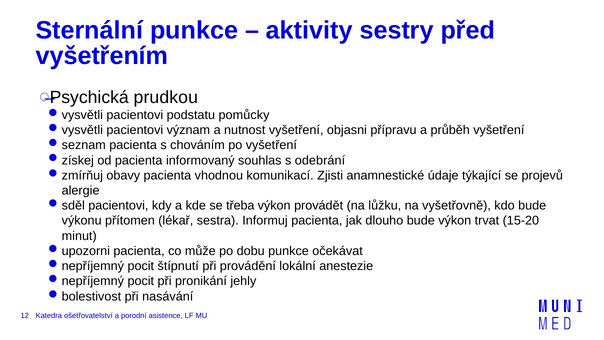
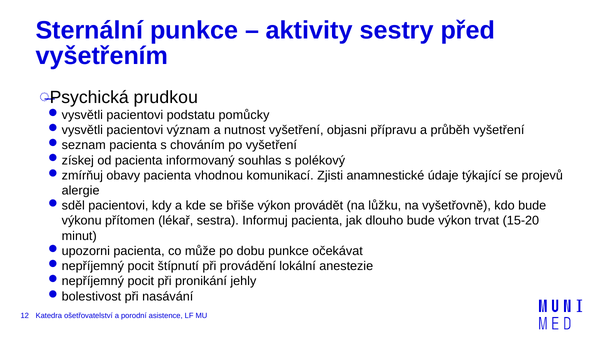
odebrání: odebrání -> polékový
třeba: třeba -> břiše
